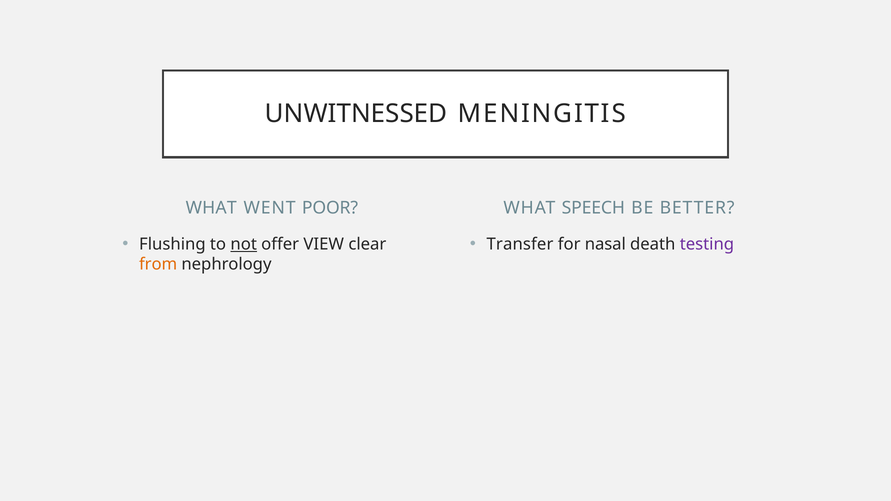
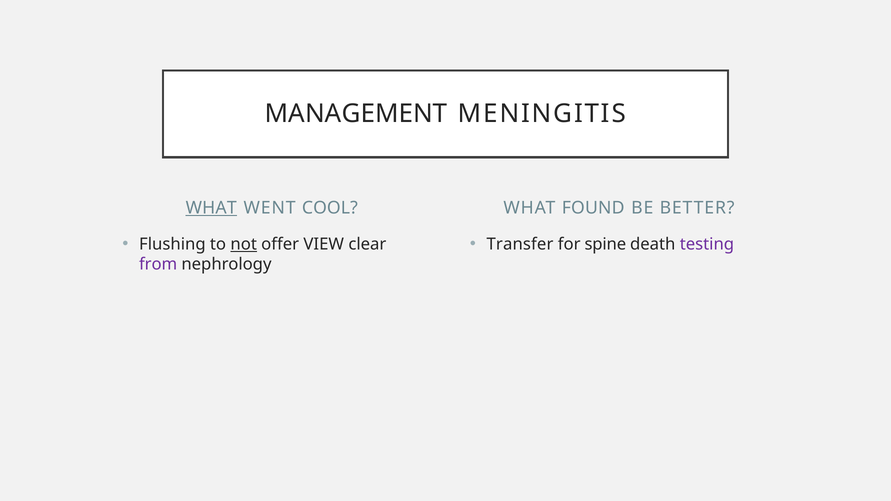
UNWITNESSED: UNWITNESSED -> MANAGEMENT
WHAT at (211, 208) underline: none -> present
POOR: POOR -> COOL
SPEECH: SPEECH -> FOUND
nasal: nasal -> spine
from colour: orange -> purple
